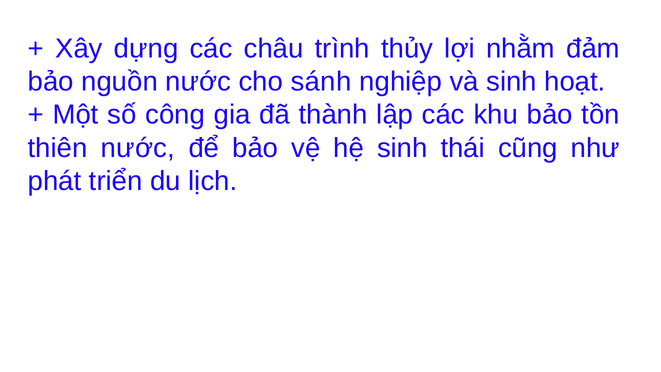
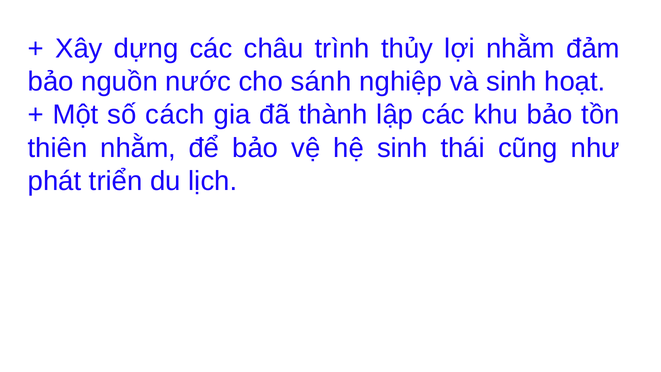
công: công -> cách
thiên nước: nước -> nhằm
